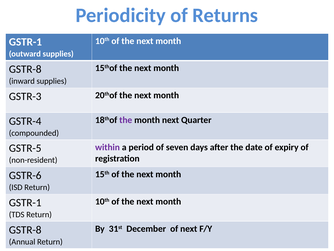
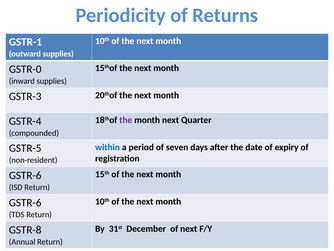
GSTR-8 at (25, 69): GSTR-8 -> GSTR-0
within colour: purple -> blue
GSTR-1 at (25, 202): GSTR-1 -> GSTR-6
